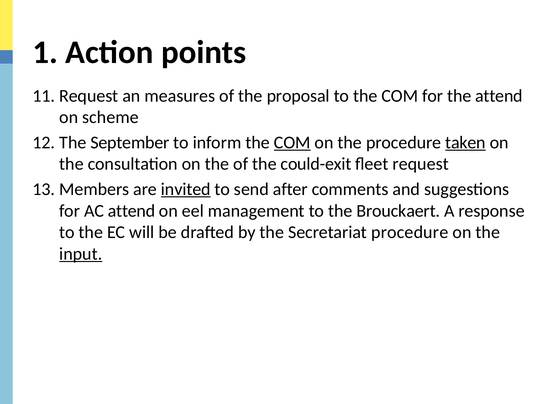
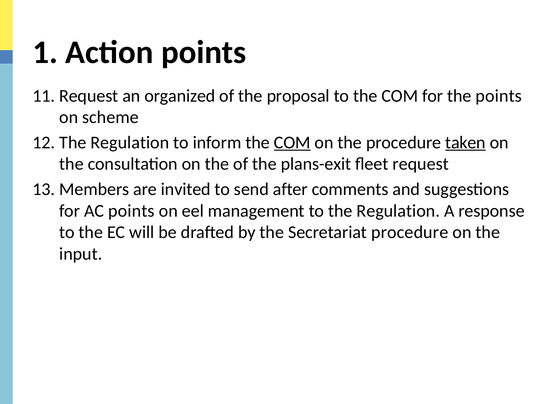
measures: measures -> organized
the attend: attend -> points
September at (130, 143): September -> Regulation
could-exit: could-exit -> plans-exit
invited underline: present -> none
AC attend: attend -> points
the Brouckaert: Brouckaert -> Regulation
input underline: present -> none
